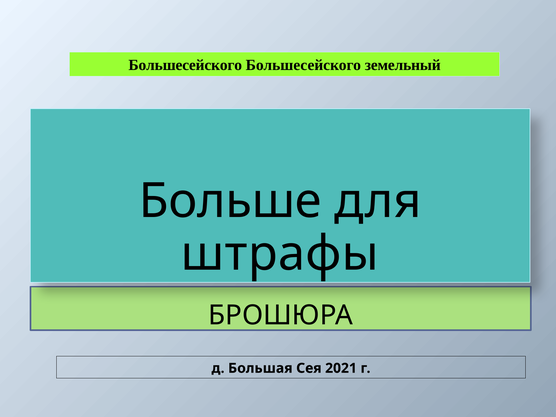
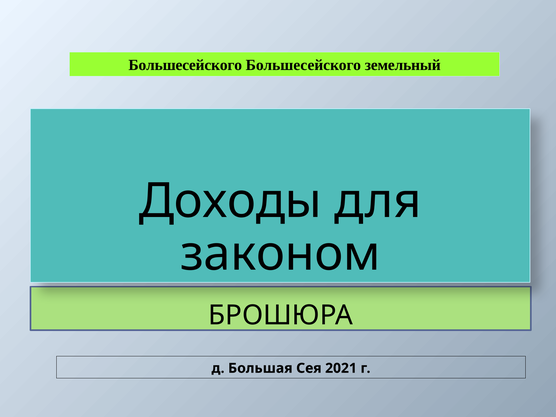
Больше: Больше -> Доходы
штрафы: штрафы -> законом
